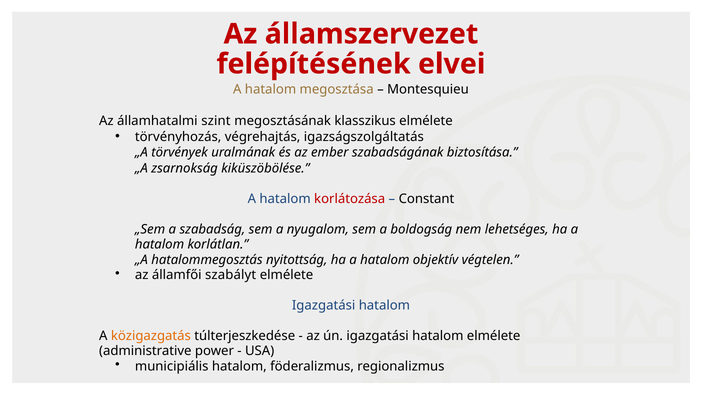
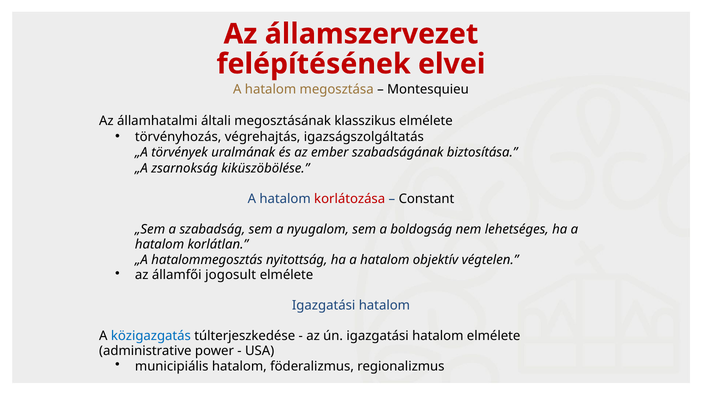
szint: szint -> általi
szabályt: szabályt -> jogosult
közigazgatás colour: orange -> blue
